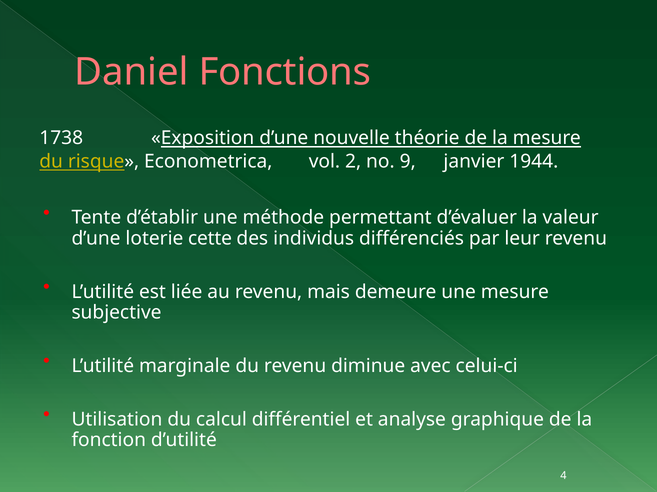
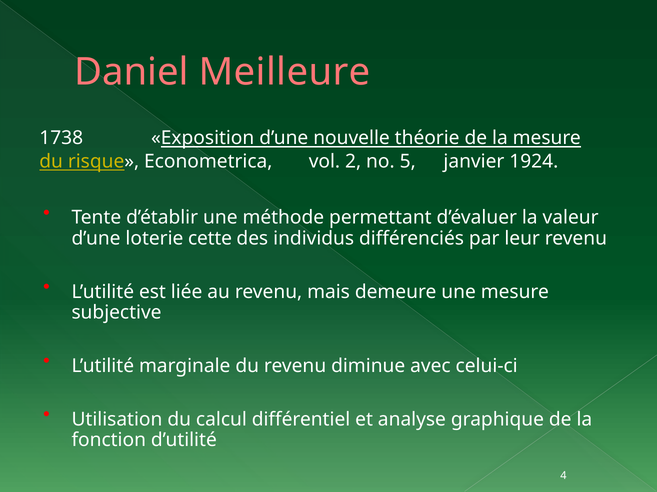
Fonctions: Fonctions -> Meilleure
9: 9 -> 5
1944: 1944 -> 1924
